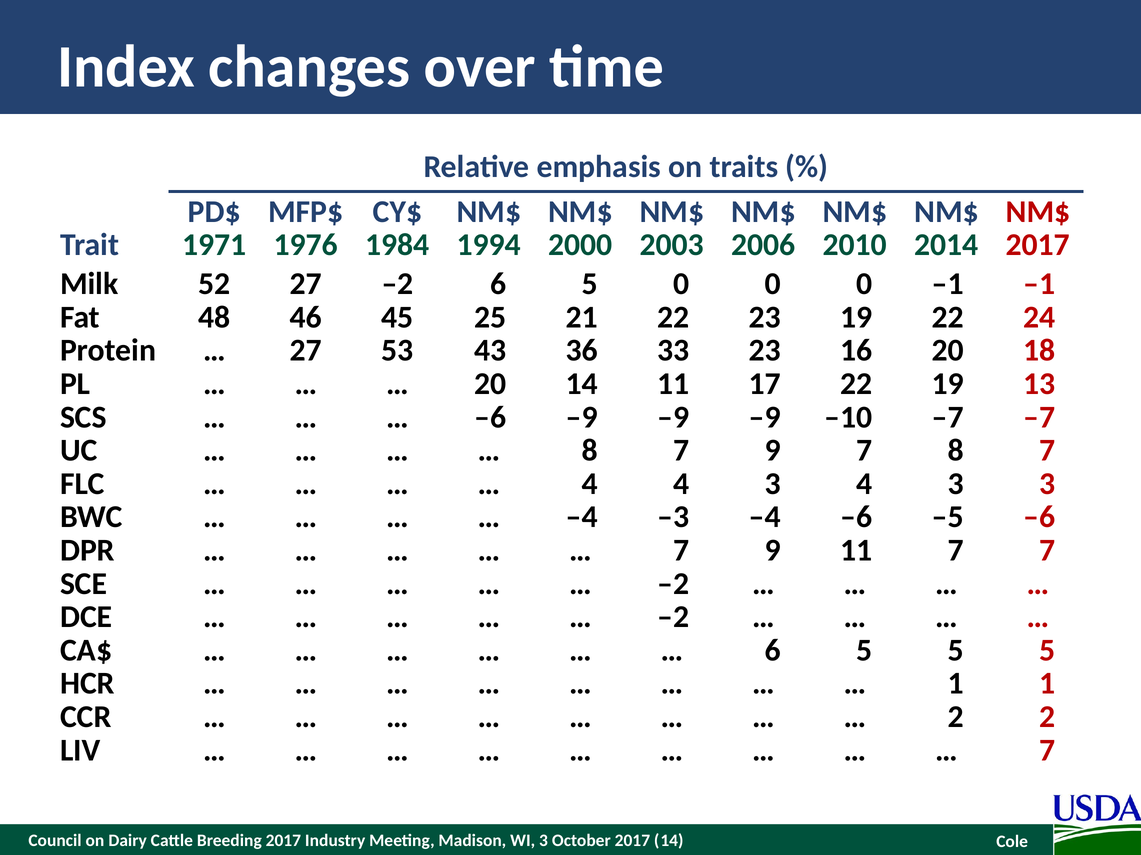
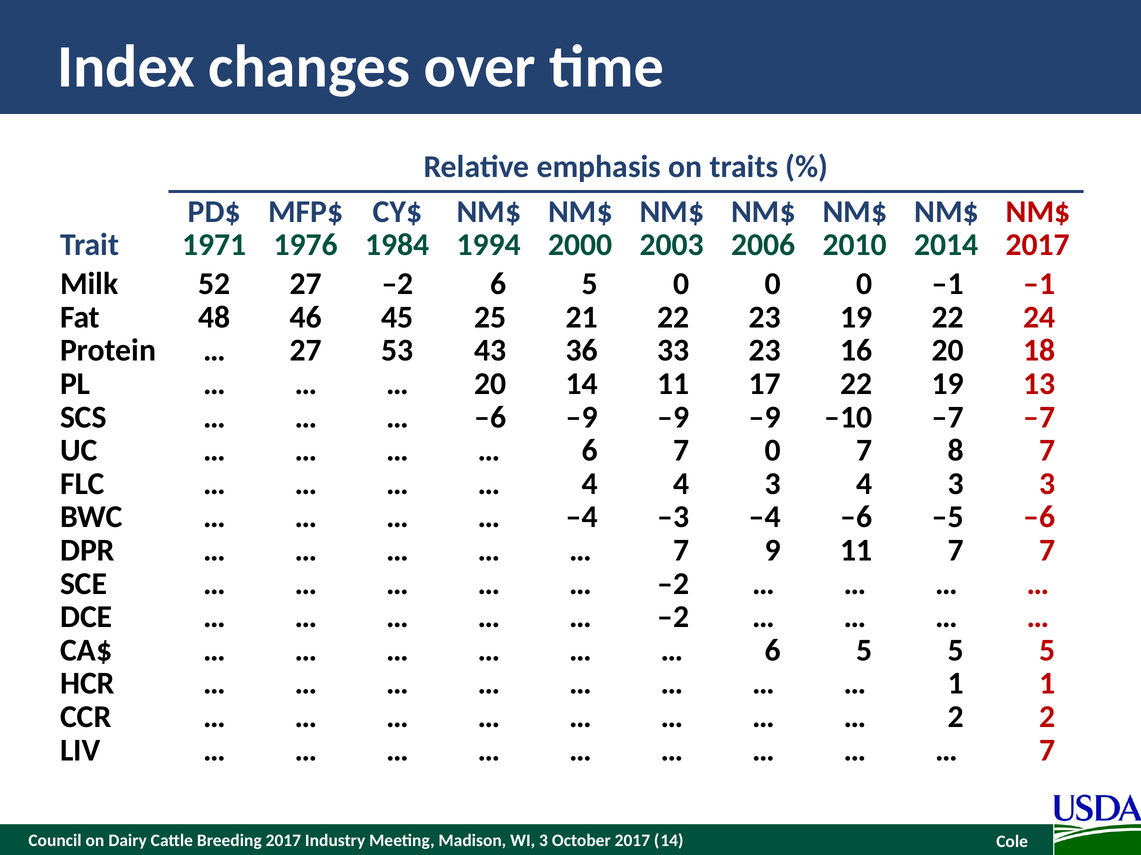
8 at (590, 451): 8 -> 6
9 at (773, 451): 9 -> 0
